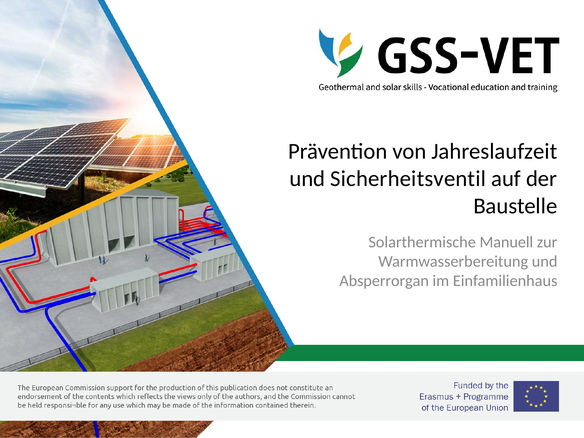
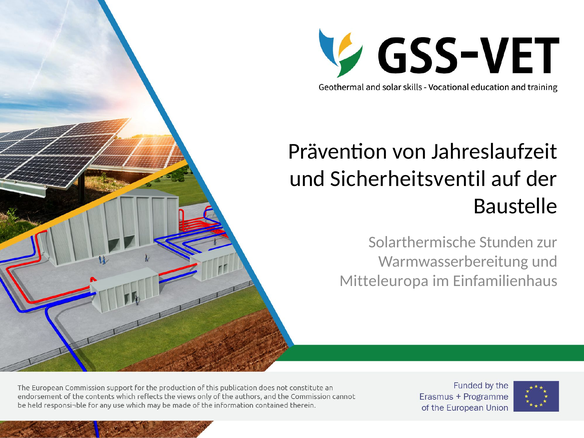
Manuell: Manuell -> Stunden
Absperrorgan: Absperrorgan -> Mitteleuropa
